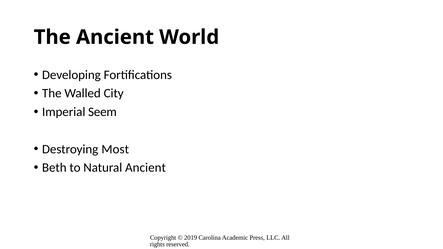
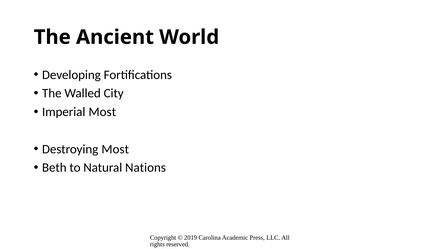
Imperial Seem: Seem -> Most
Natural Ancient: Ancient -> Nations
